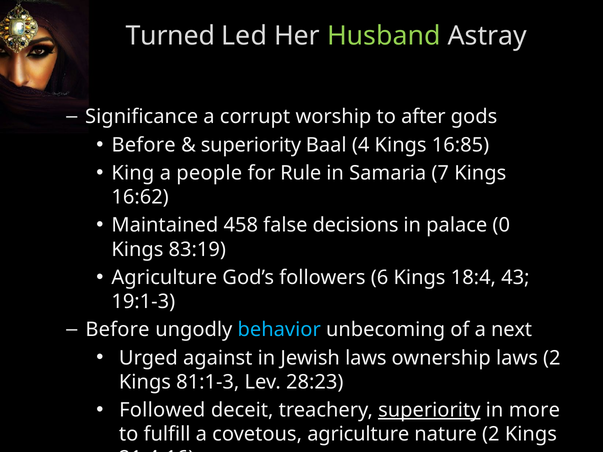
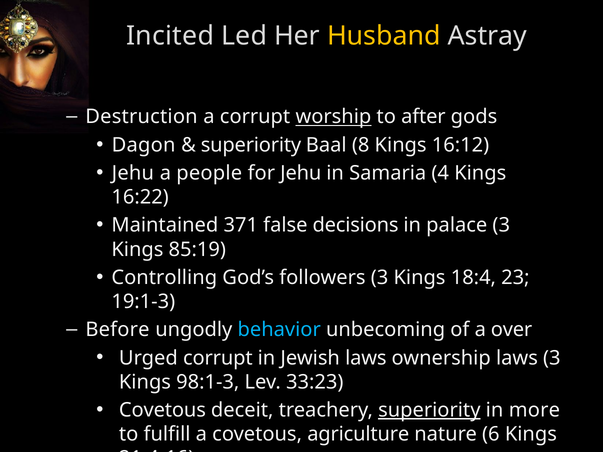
Turned: Turned -> Incited
Husband colour: light green -> yellow
Significance: Significance -> Destruction
worship underline: none -> present
Before at (144, 145): Before -> Dagon
4: 4 -> 8
16:85: 16:85 -> 16:12
King at (133, 173): King -> Jehu
for Rule: Rule -> Jehu
7: 7 -> 4
16:62: 16:62 -> 16:22
458: 458 -> 371
palace 0: 0 -> 3
83:19: 83:19 -> 85:19
Agriculture at (164, 278): Agriculture -> Controlling
followers 6: 6 -> 3
43: 43 -> 23
next: next -> over
Urged against: against -> corrupt
laws 2: 2 -> 3
81:1-3: 81:1-3 -> 98:1-3
28:23: 28:23 -> 33:23
Followed at (162, 410): Followed -> Covetous
nature 2: 2 -> 6
